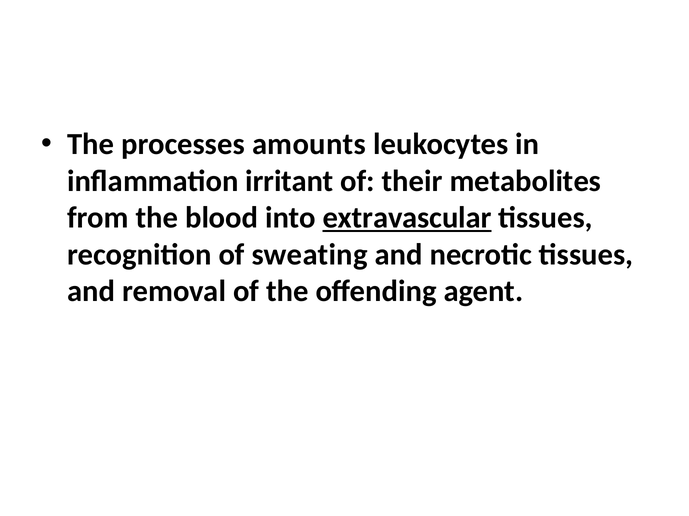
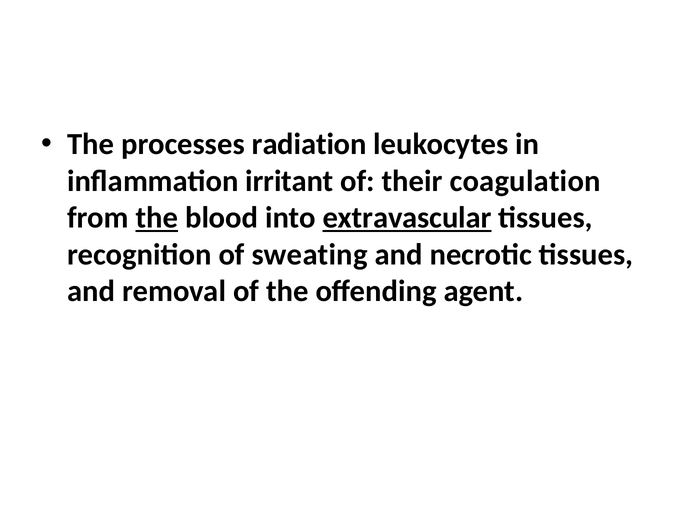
amounts: amounts -> radiation
metabolites: metabolites -> coagulation
the at (157, 218) underline: none -> present
